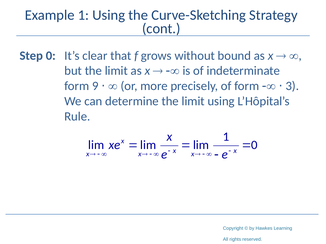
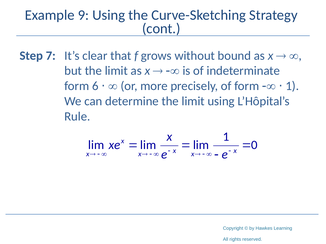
Example 1: 1 -> 9
Step 0: 0 -> 7
9: 9 -> 6
3 at (292, 86): 3 -> 1
